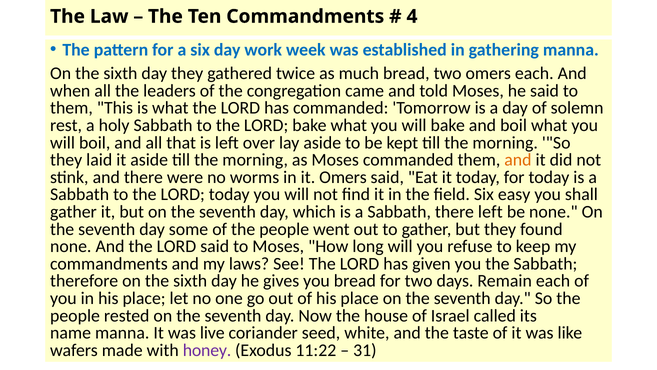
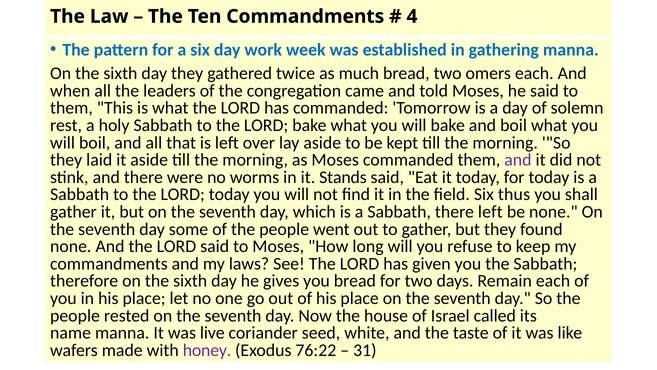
and at (518, 160) colour: orange -> purple
it Omers: Omers -> Stands
easy: easy -> thus
11:22: 11:22 -> 76:22
